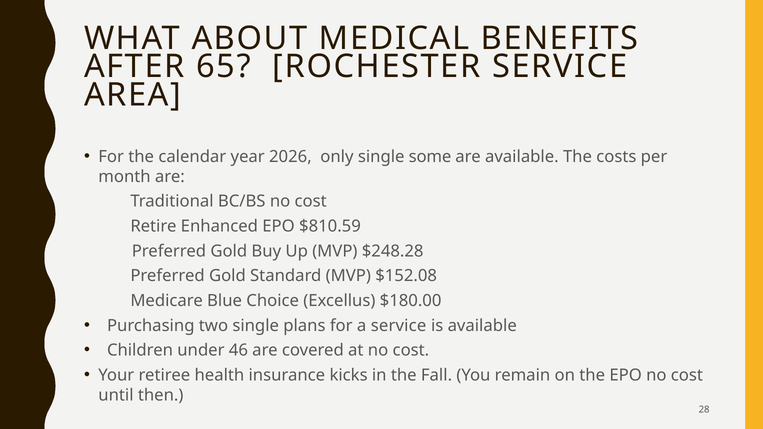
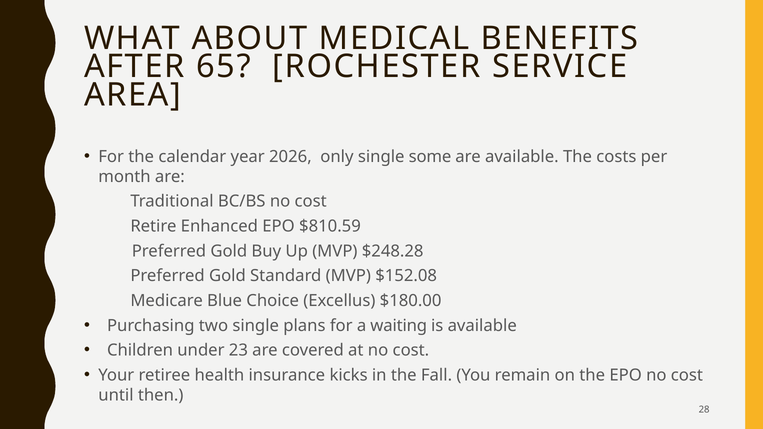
a service: service -> waiting
46: 46 -> 23
